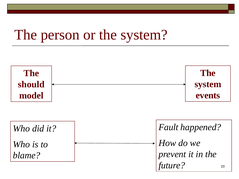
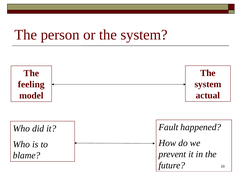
should: should -> feeling
events: events -> actual
